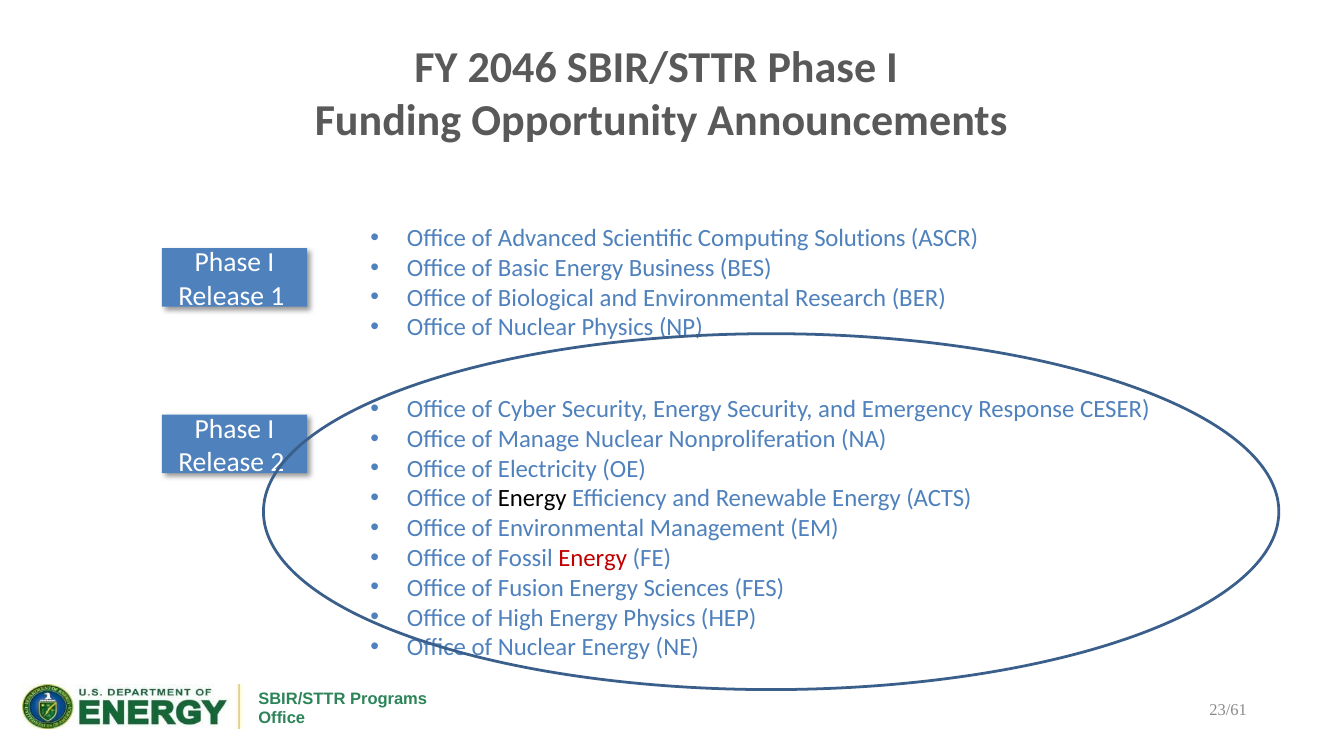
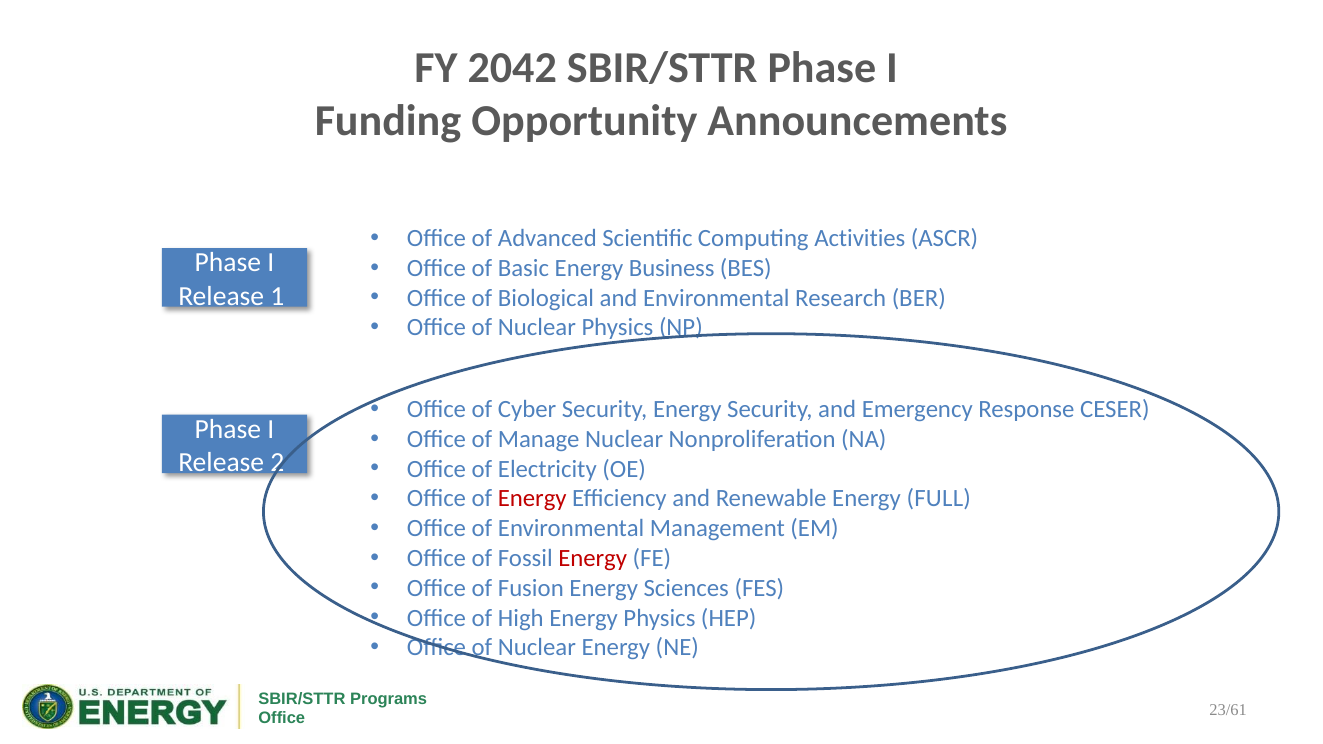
2046: 2046 -> 2042
Solutions: Solutions -> Activities
Energy at (532, 499) colour: black -> red
ACTS: ACTS -> FULL
